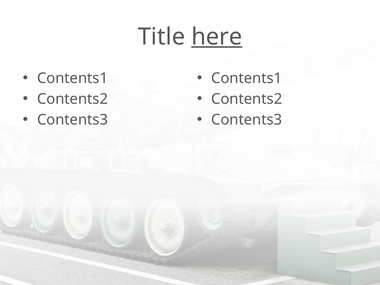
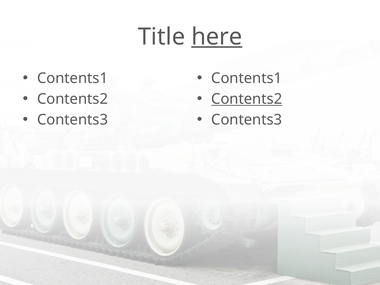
Contents2 at (247, 99) underline: none -> present
